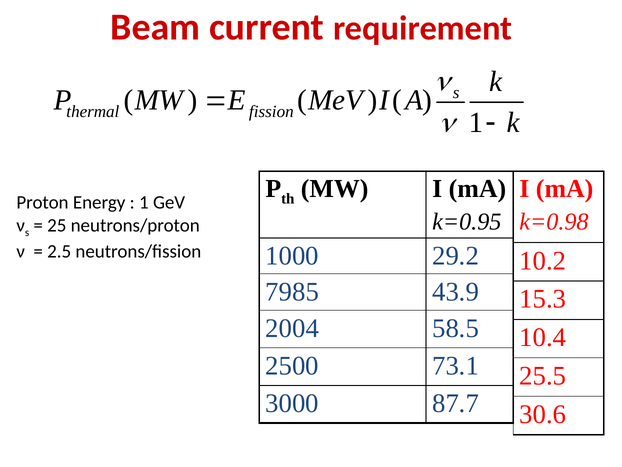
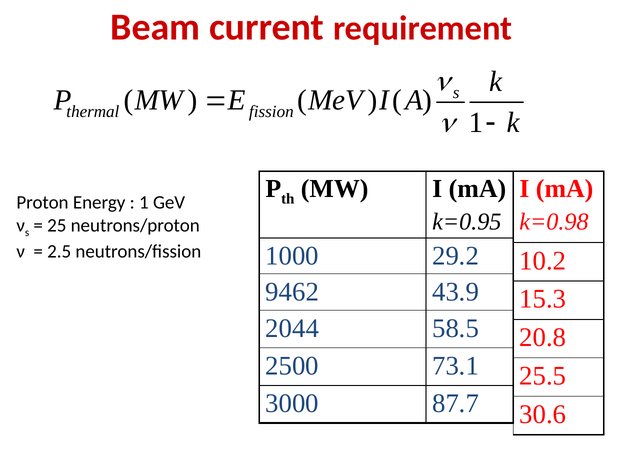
7985: 7985 -> 9462
2004: 2004 -> 2044
10.4: 10.4 -> 20.8
